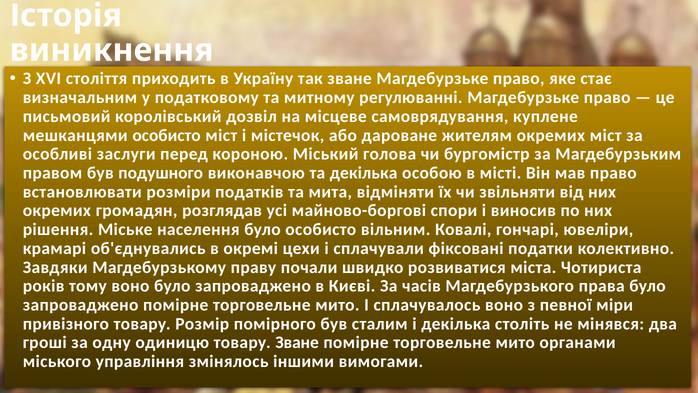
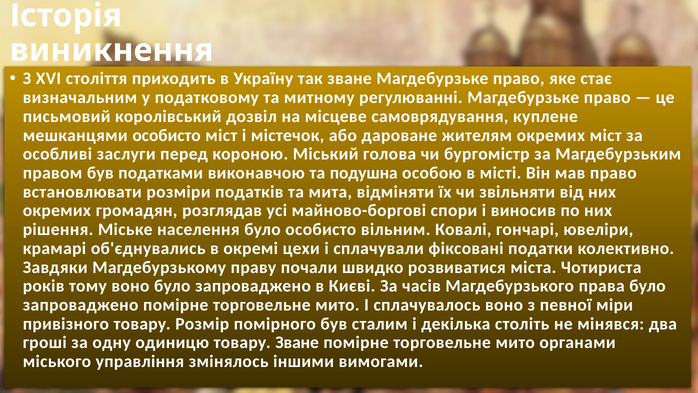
подушного: подушного -> податками
та декілька: декілька -> подушна
